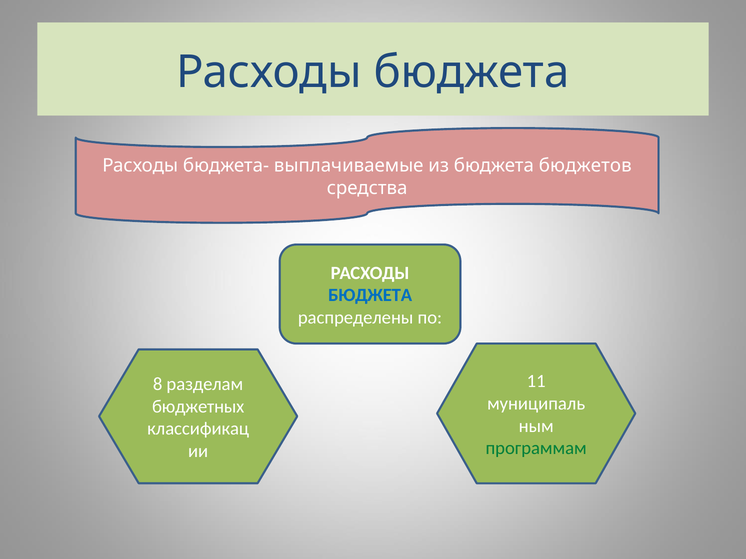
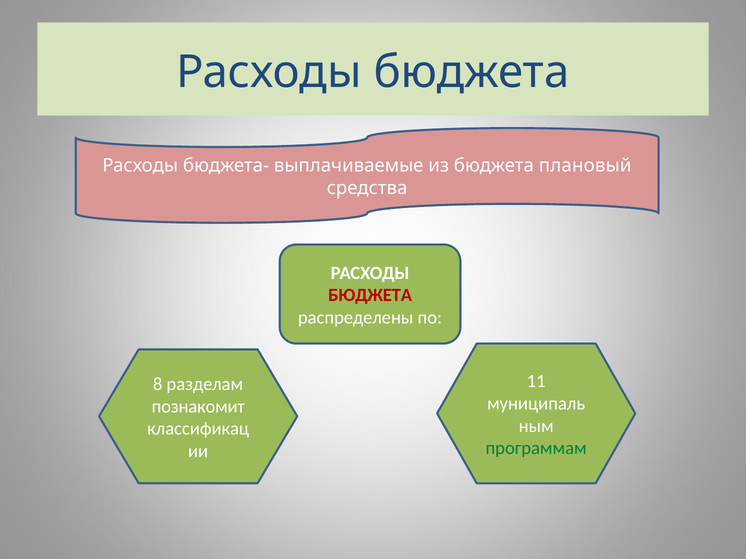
бюджетов: бюджетов -> плановый
БЮДЖЕТА at (370, 296) colour: blue -> red
бюджетных: бюджетных -> познакомит
